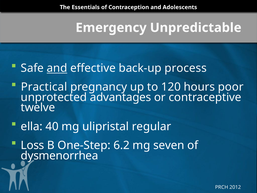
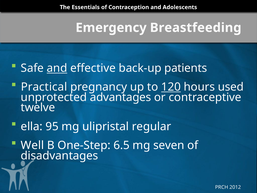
Unpredictable: Unpredictable -> Breastfeeding
process: process -> patients
120 underline: none -> present
poor: poor -> used
40: 40 -> 95
Loss: Loss -> Well
6.2: 6.2 -> 6.5
dysmenorrhea: dysmenorrhea -> disadvantages
